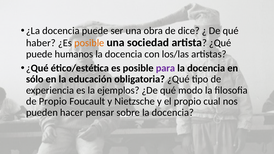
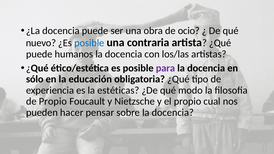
dice: dice -> ocio
haber: haber -> nuevo
posible at (89, 43) colour: orange -> blue
sociedad: sociedad -> contraria
ejemplos: ejemplos -> estéticas
